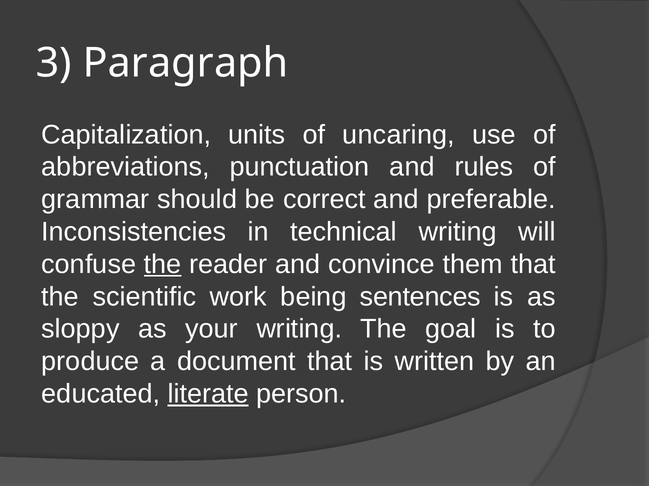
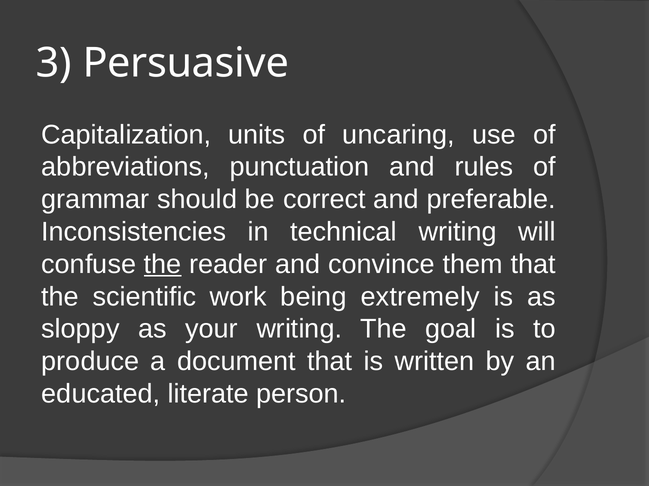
Paragraph: Paragraph -> Persuasive
sentences: sentences -> extremely
literate underline: present -> none
